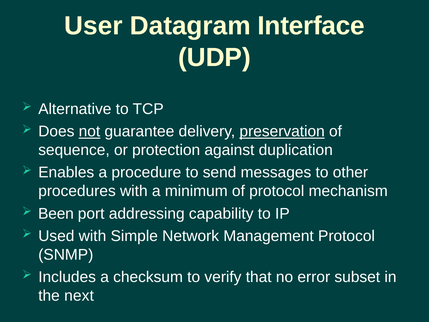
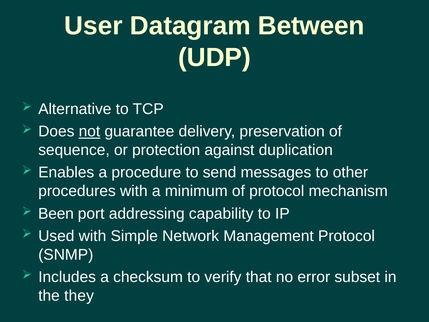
Interface: Interface -> Between
preservation underline: present -> none
next: next -> they
